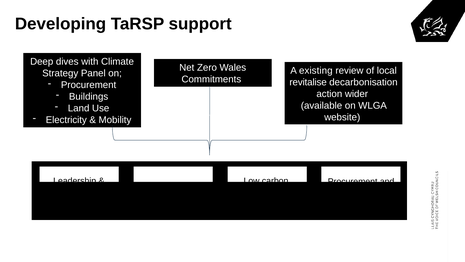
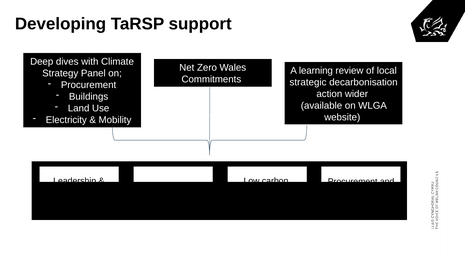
existing: existing -> learning
revitalise: revitalise -> strategic
